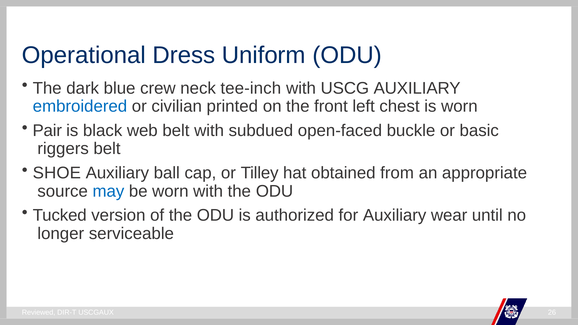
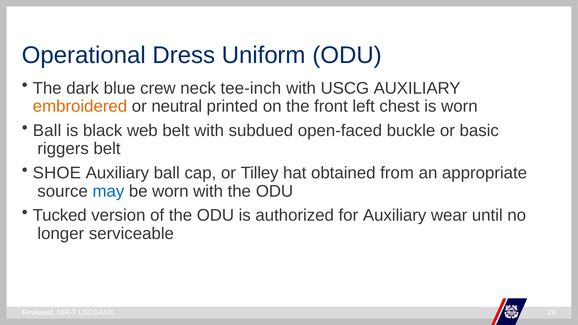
embroidered colour: blue -> orange
civilian: civilian -> neutral
Pair at (47, 131): Pair -> Ball
